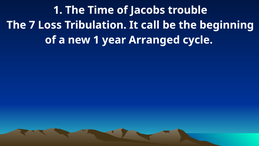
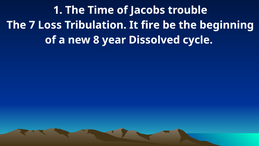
call: call -> fire
new 1: 1 -> 8
Arranged: Arranged -> Dissolved
